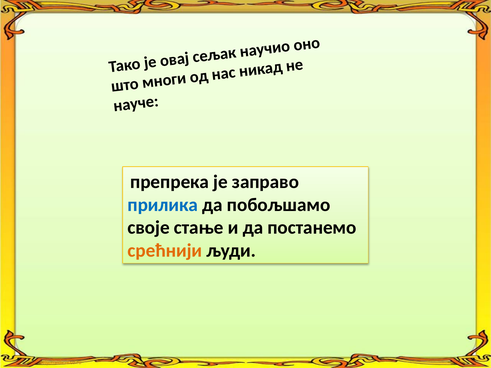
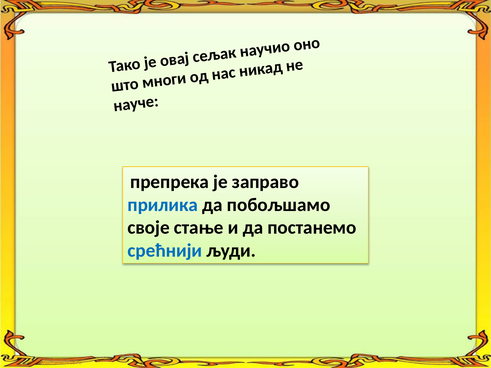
срећнији colour: orange -> blue
